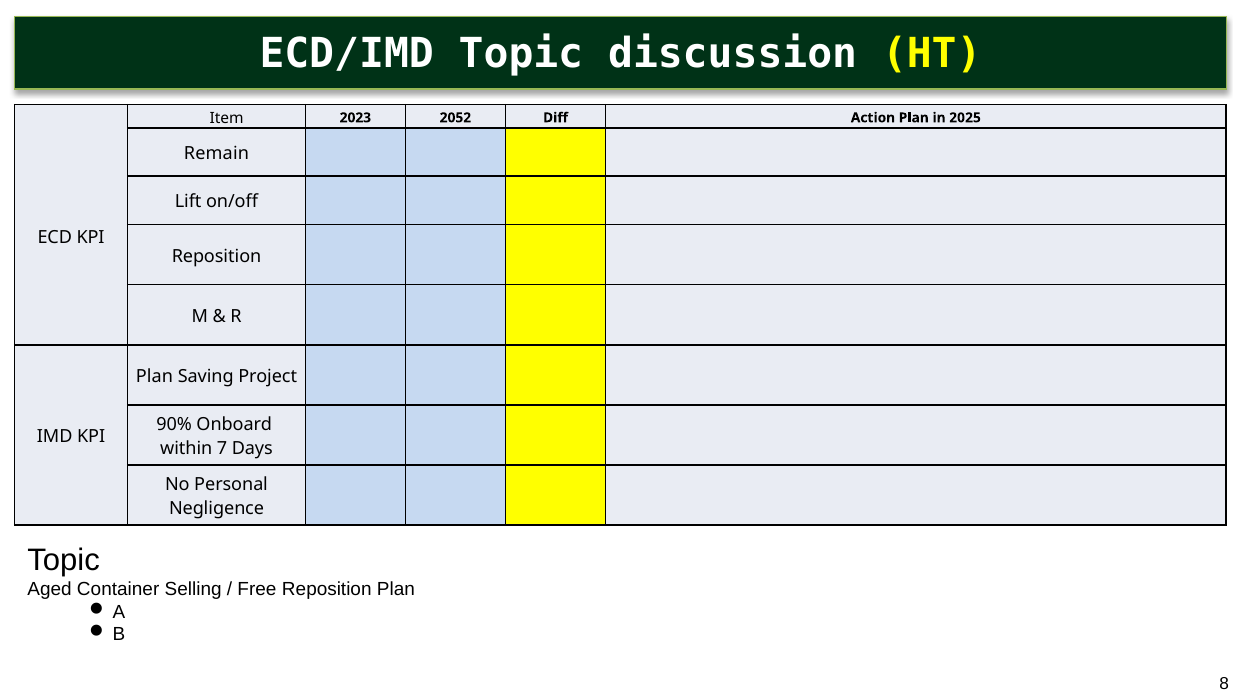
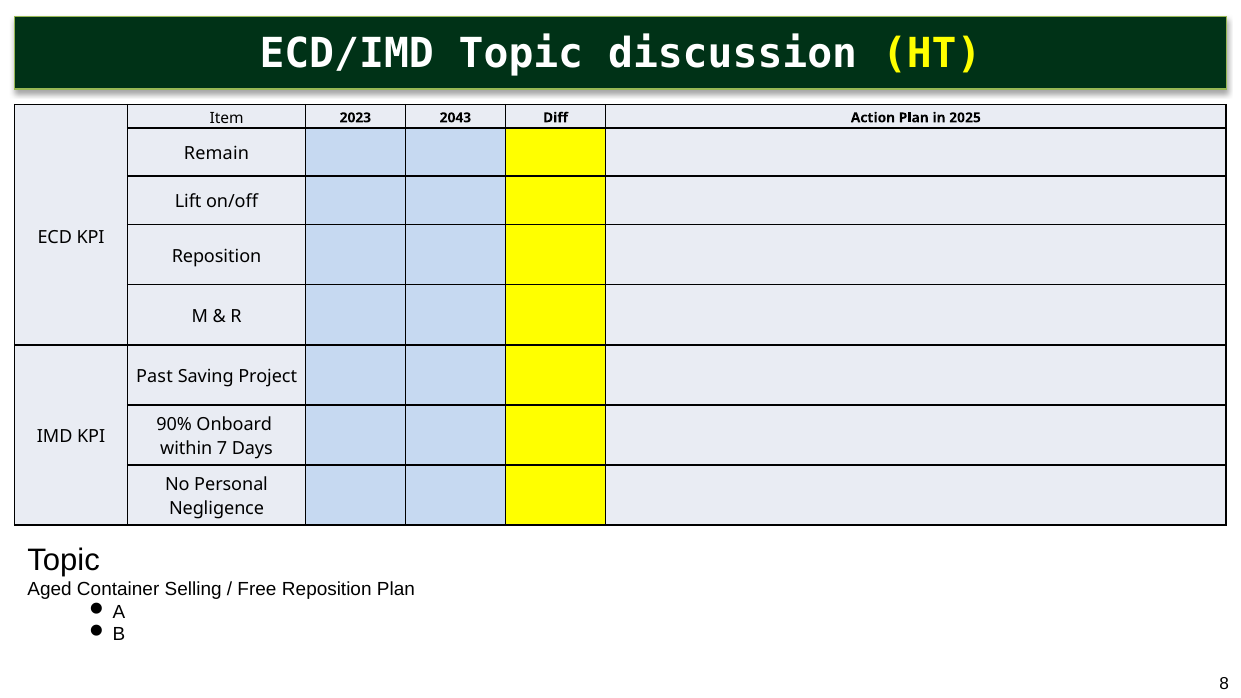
2052: 2052 -> 2043
Plan at (154, 376): Plan -> Past
